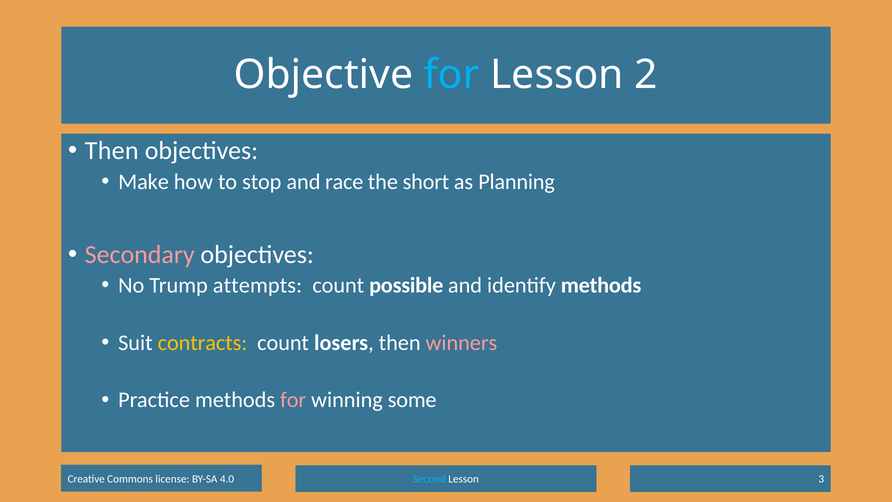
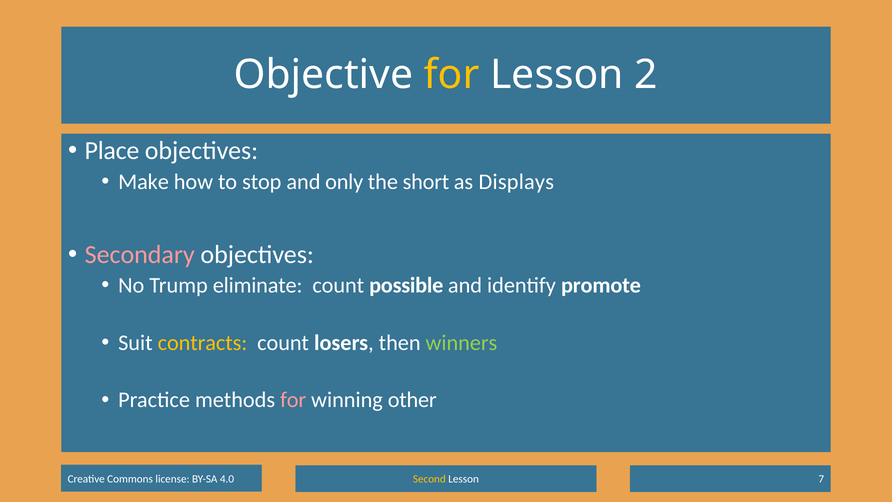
for at (452, 75) colour: light blue -> yellow
Then at (112, 151): Then -> Place
race: race -> only
Planning: Planning -> Displays
attempts: attempts -> eliminate
identify methods: methods -> promote
winners colour: pink -> light green
some: some -> other
Second colour: light blue -> yellow
3: 3 -> 7
